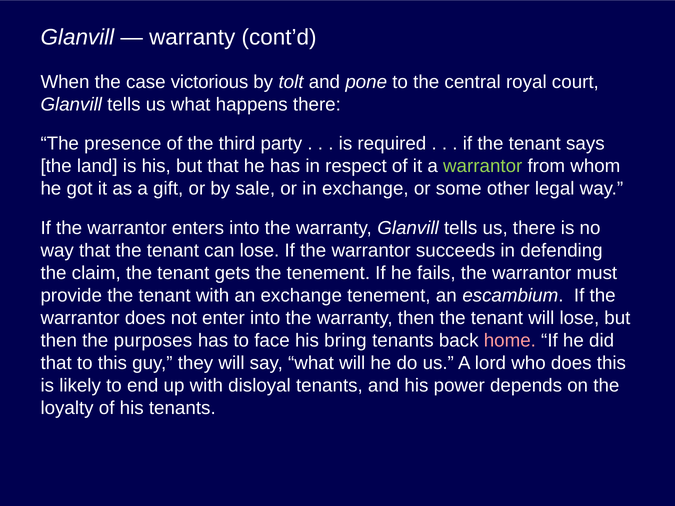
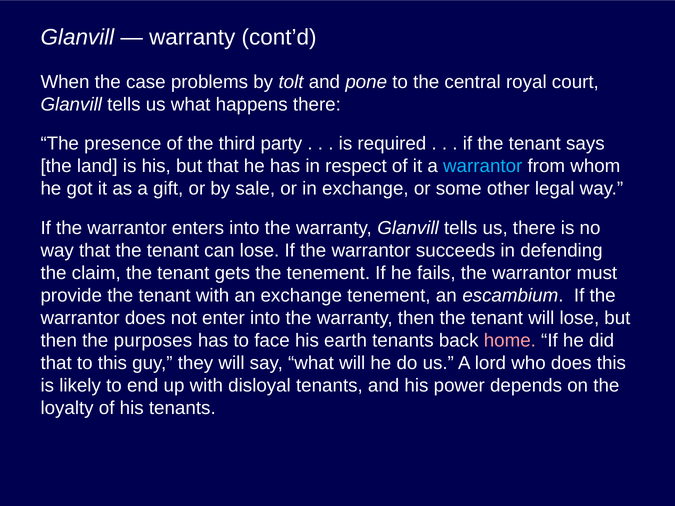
victorious: victorious -> problems
warrantor at (483, 166) colour: light green -> light blue
bring: bring -> earth
